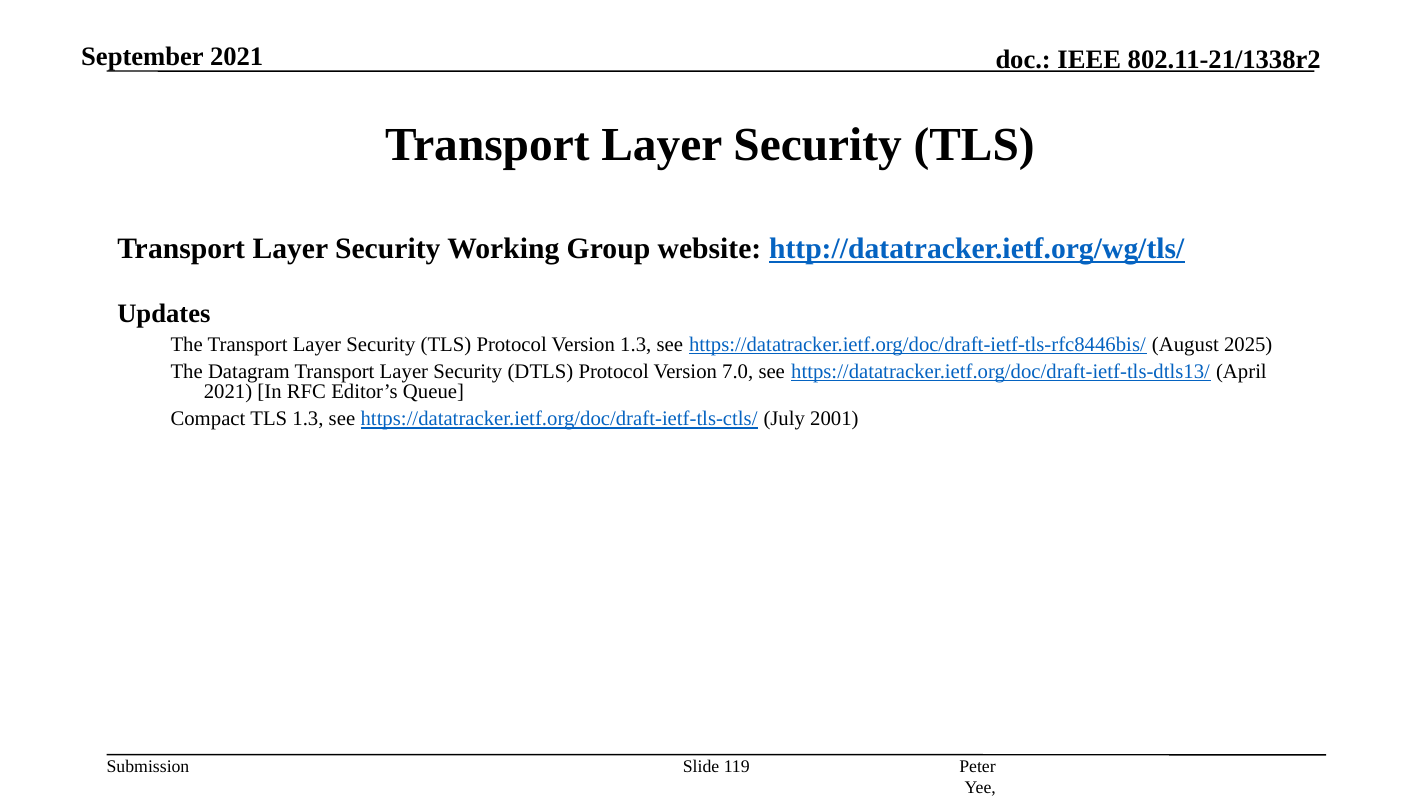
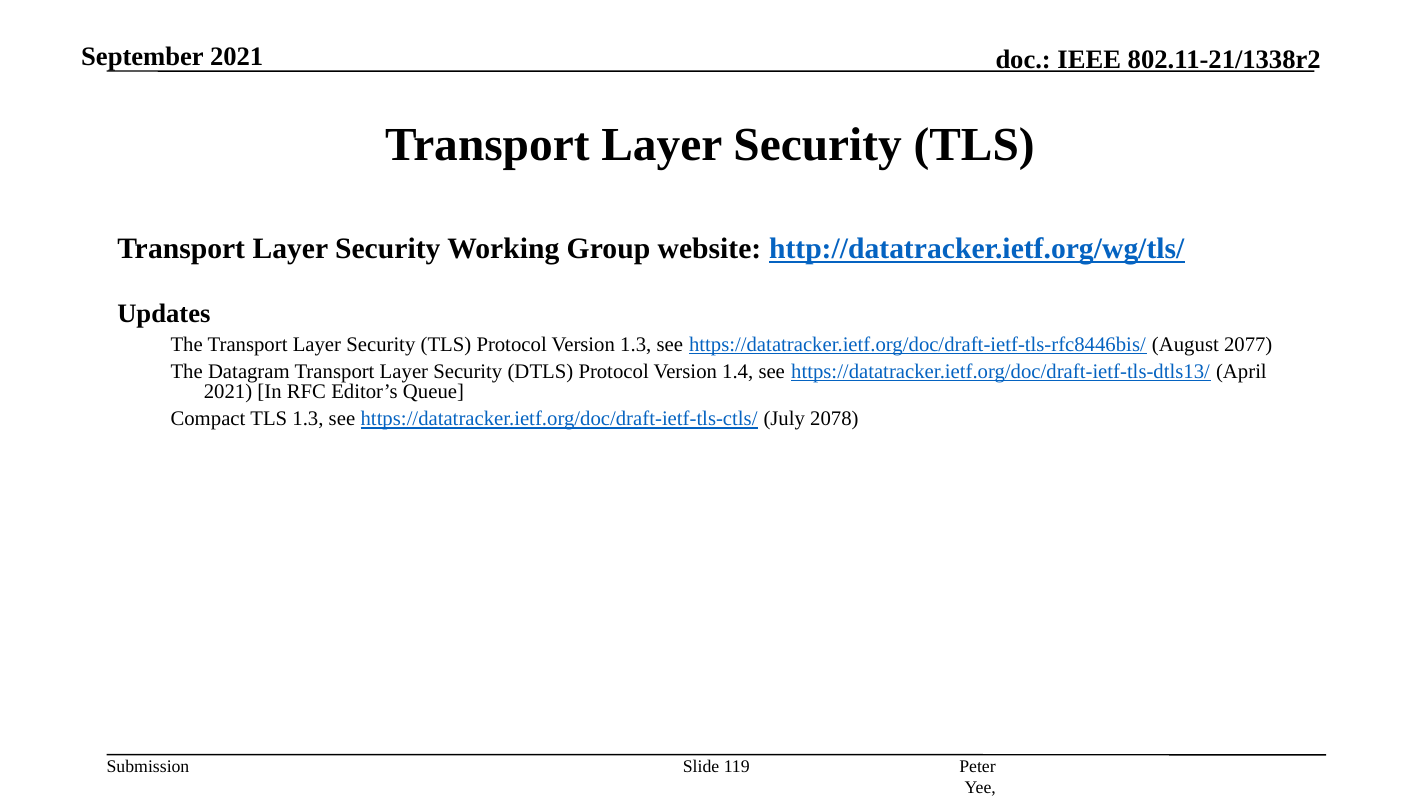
2025: 2025 -> 2077
7.0: 7.0 -> 1.4
2001: 2001 -> 2078
